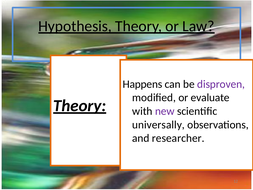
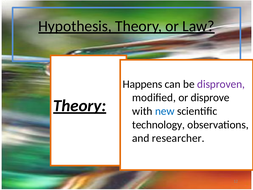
evaluate: evaluate -> disprove
new colour: purple -> blue
universally: universally -> technology
